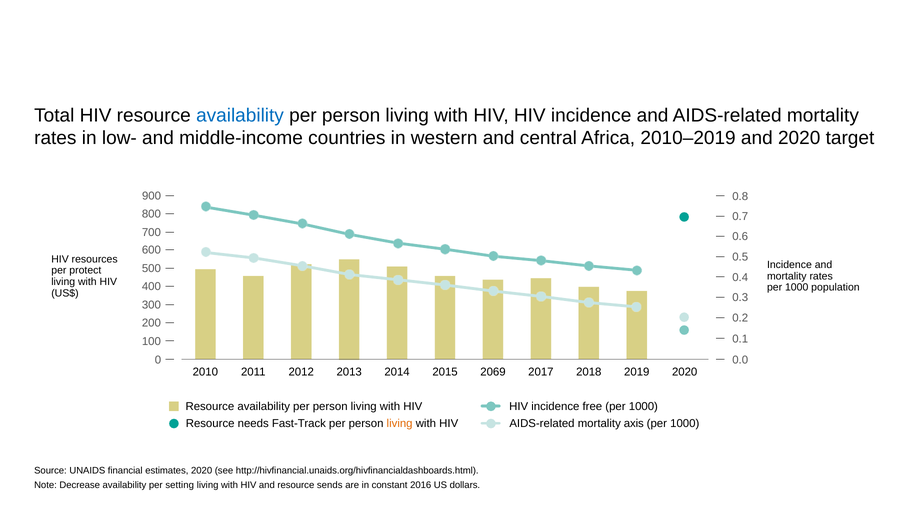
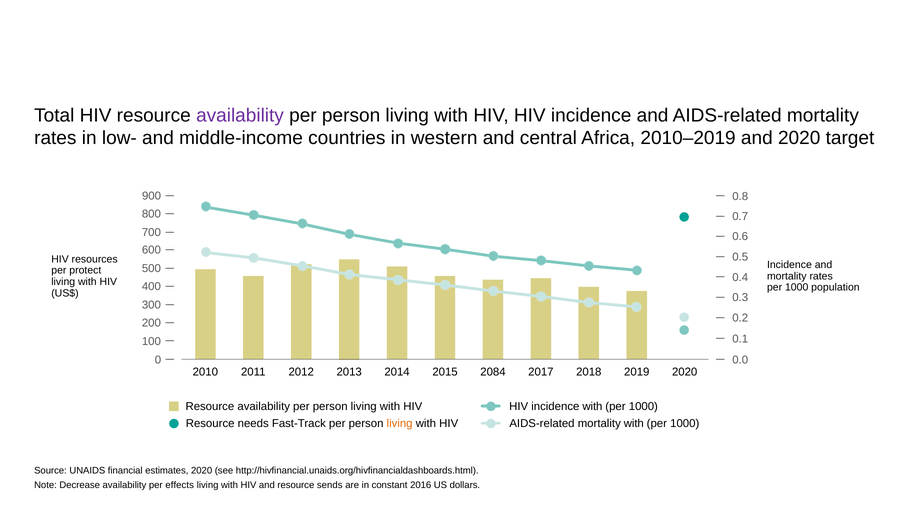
availability at (240, 115) colour: blue -> purple
2069: 2069 -> 2084
incidence free: free -> with
mortality axis: axis -> with
setting: setting -> effects
